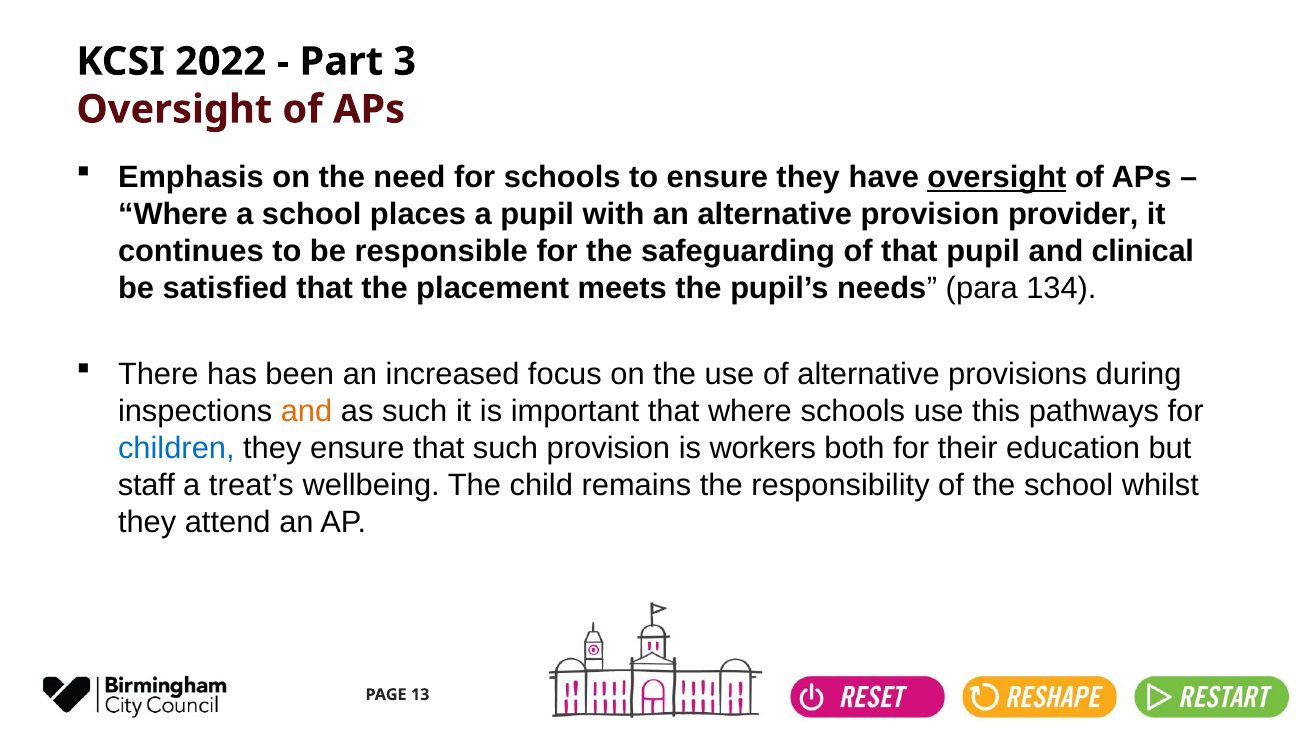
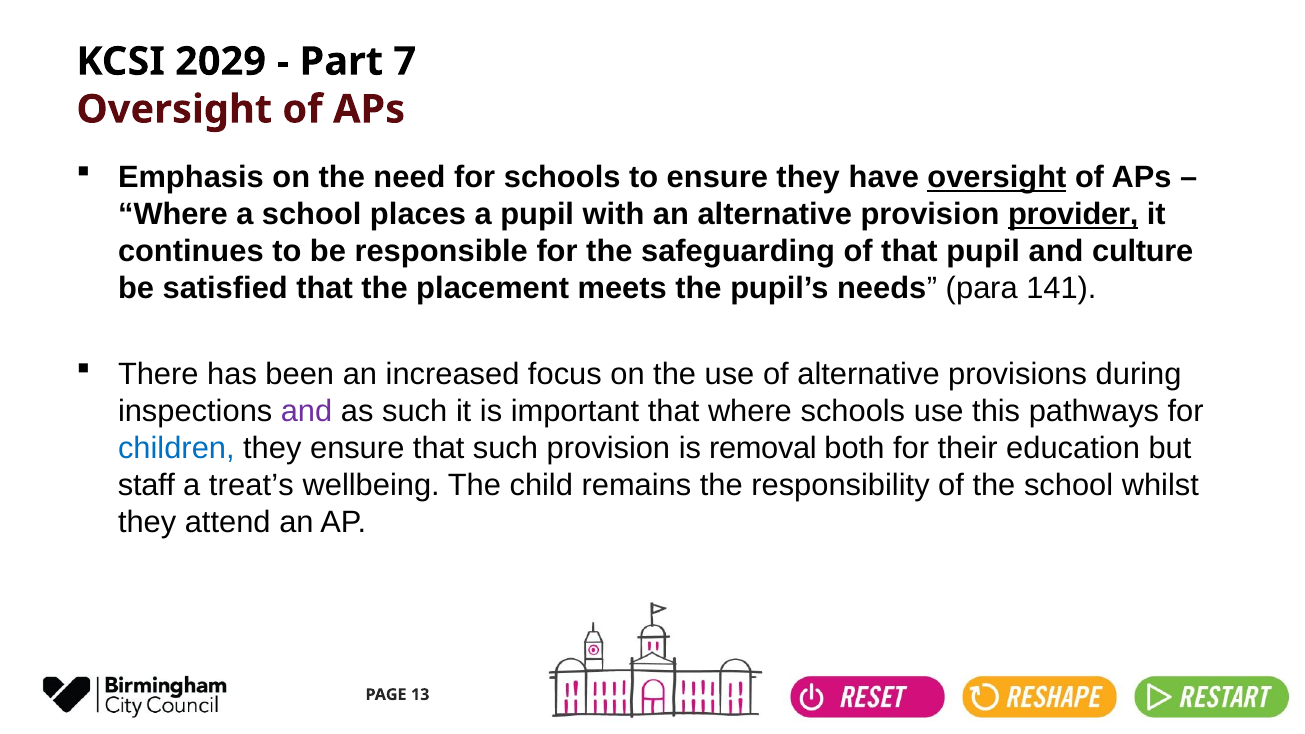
2022: 2022 -> 2029
3: 3 -> 7
provider underline: none -> present
clinical: clinical -> culture
134: 134 -> 141
and at (307, 412) colour: orange -> purple
workers: workers -> removal
